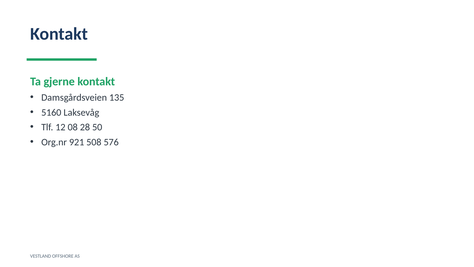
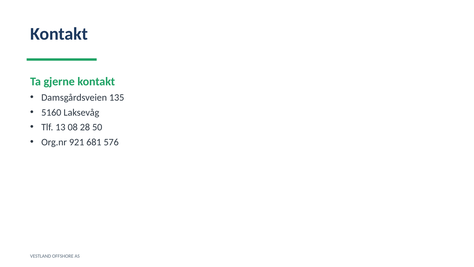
12: 12 -> 13
508: 508 -> 681
